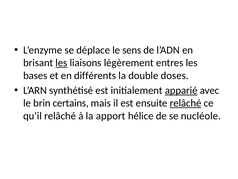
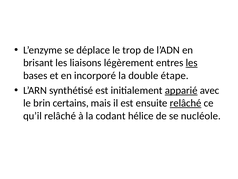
sens: sens -> trop
les at (61, 63) underline: present -> none
les at (192, 63) underline: none -> present
différents: différents -> incorporé
doses: doses -> étape
apport: apport -> codant
